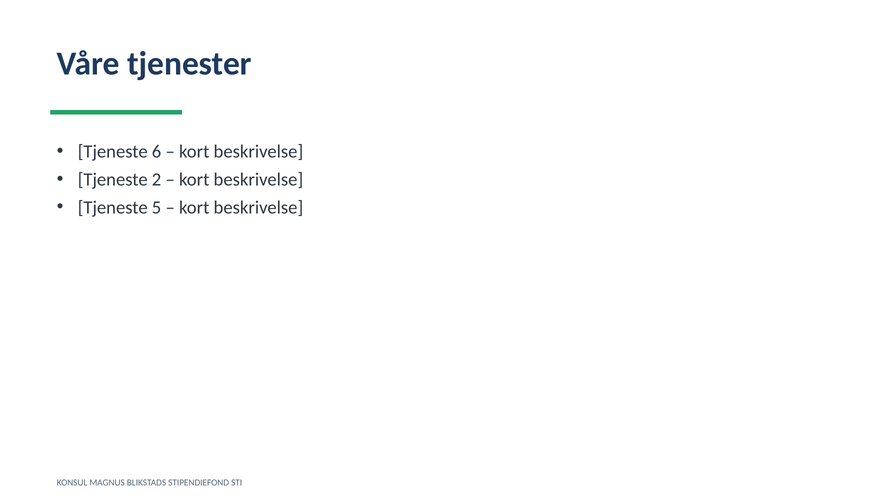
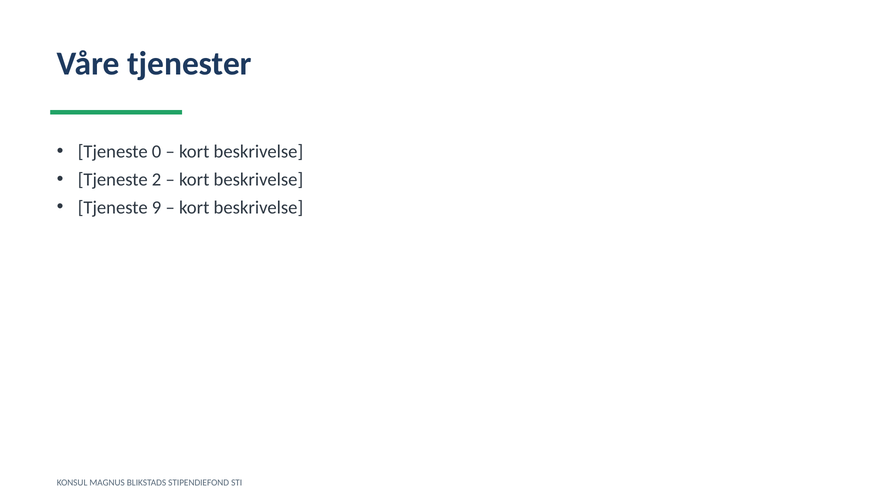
6: 6 -> 0
5: 5 -> 9
